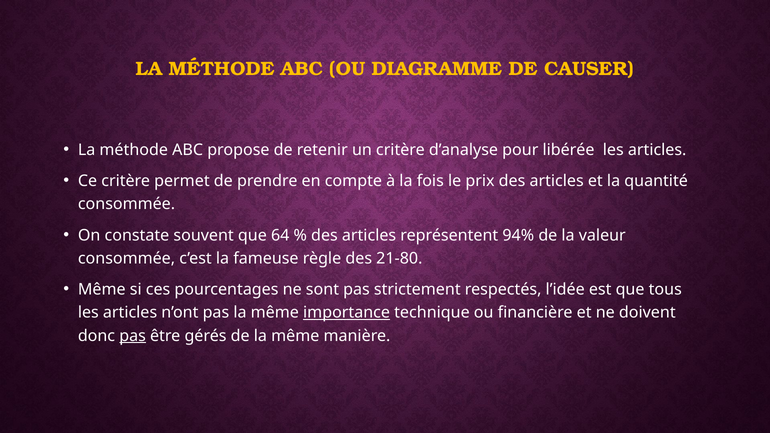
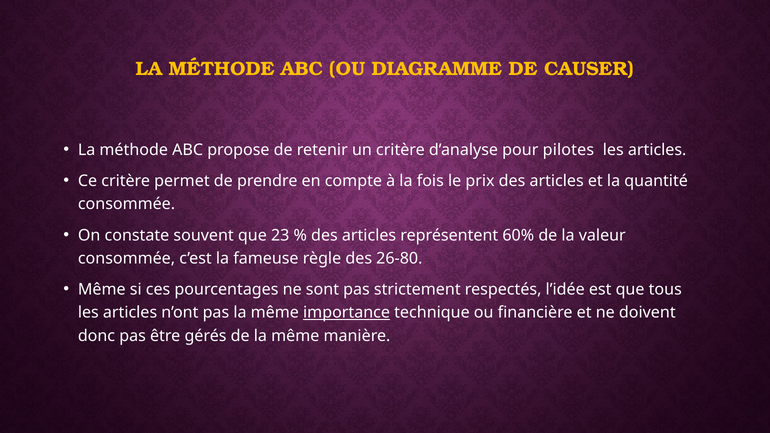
libérée: libérée -> pilotes
64: 64 -> 23
94%: 94% -> 60%
21-80: 21-80 -> 26-80
pas at (133, 336) underline: present -> none
